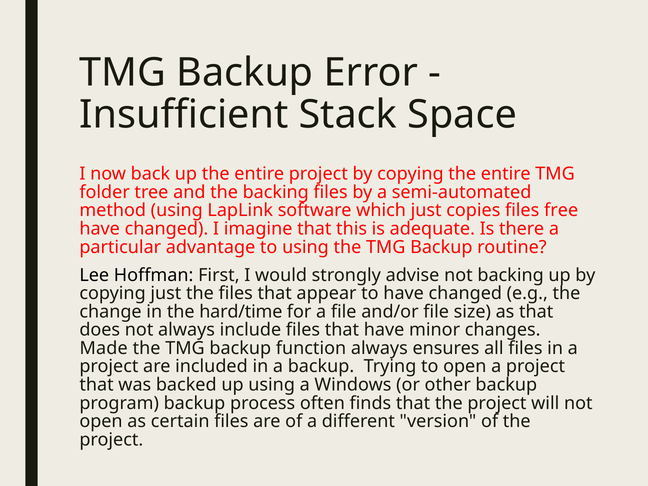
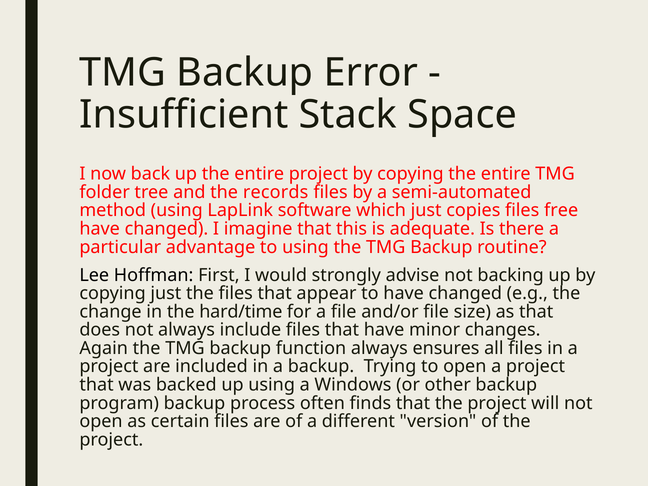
the backing: backing -> records
Made: Made -> Again
